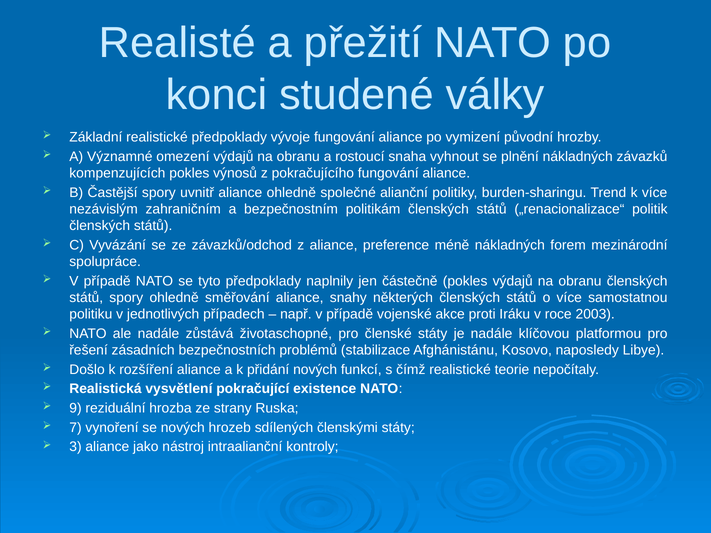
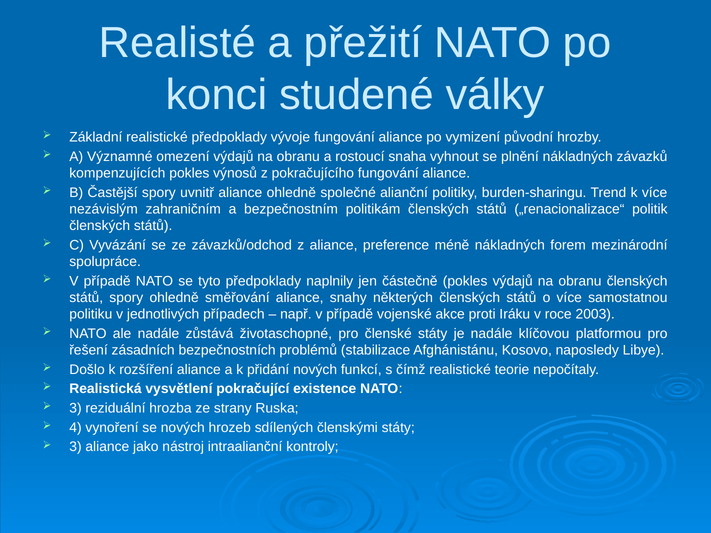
9 at (75, 408): 9 -> 3
7: 7 -> 4
